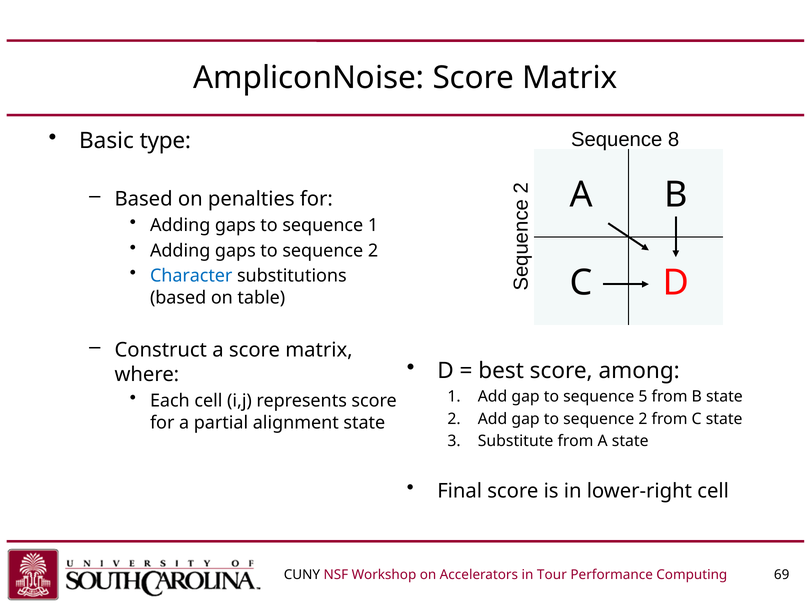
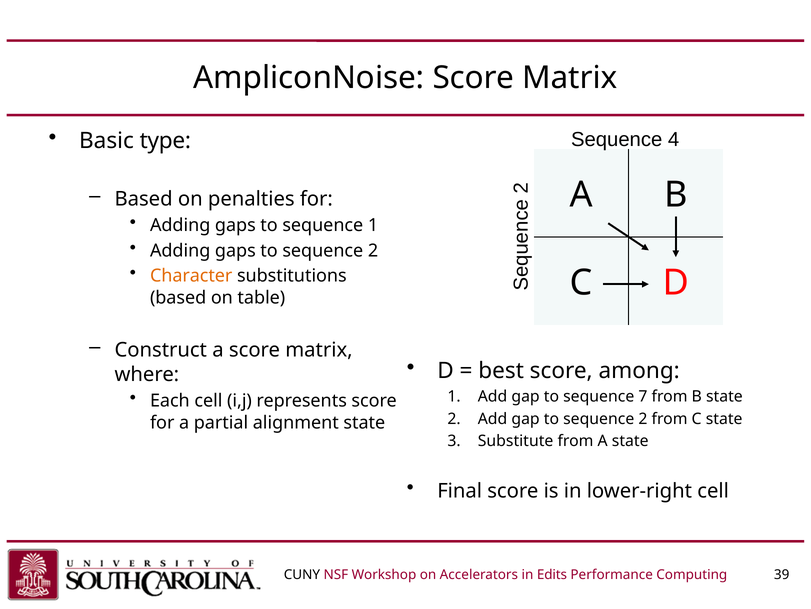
8: 8 -> 4
Character colour: blue -> orange
5: 5 -> 7
Tour: Tour -> Edits
69: 69 -> 39
